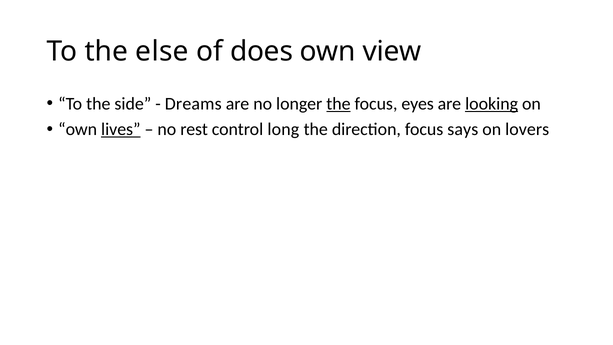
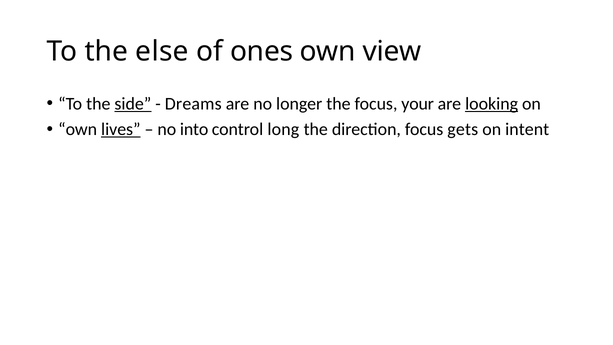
does: does -> ones
side underline: none -> present
the at (338, 104) underline: present -> none
eyes: eyes -> your
rest: rest -> into
says: says -> gets
lovers: lovers -> intent
